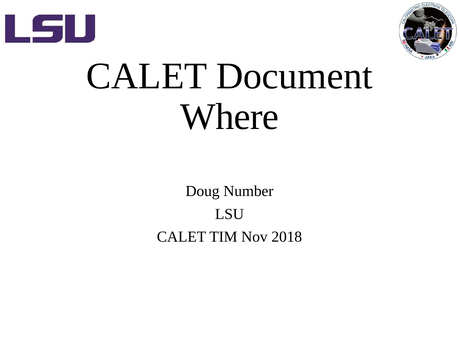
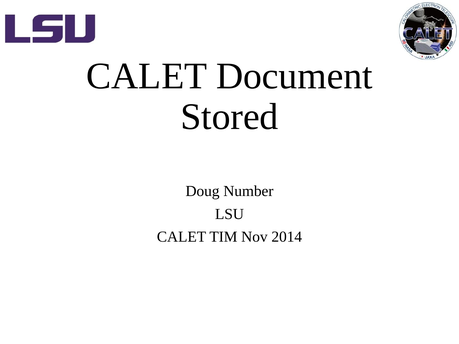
Where: Where -> Stored
2018: 2018 -> 2014
